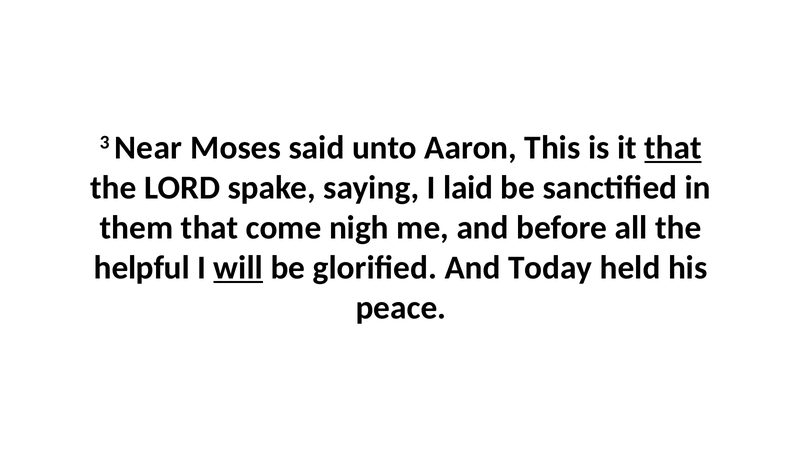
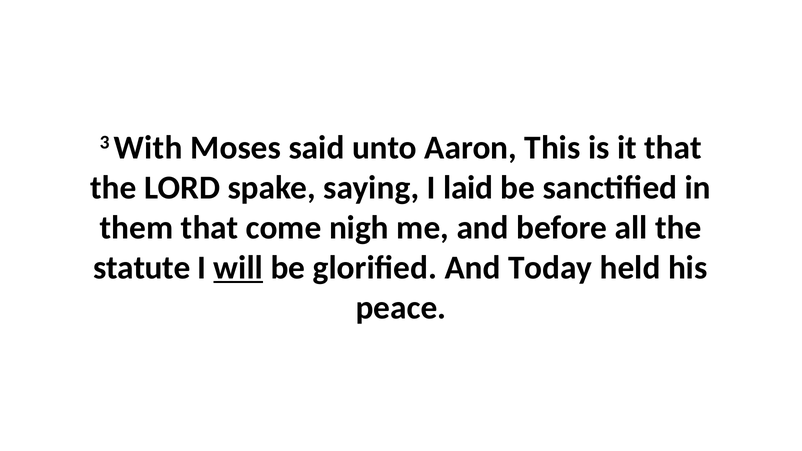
Near: Near -> With
that at (673, 148) underline: present -> none
helpful: helpful -> statute
